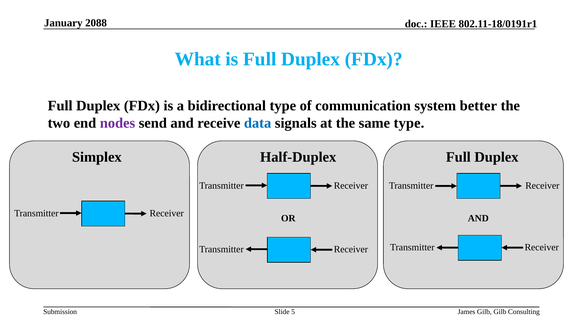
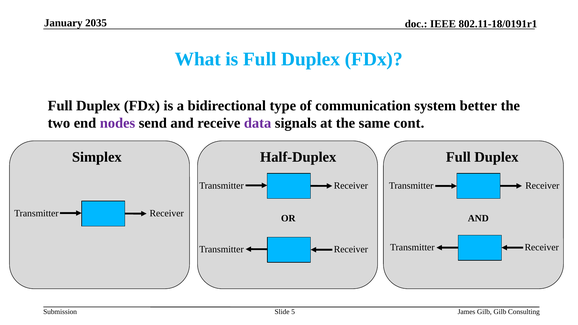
2088: 2088 -> 2035
data colour: blue -> purple
same type: type -> cont
